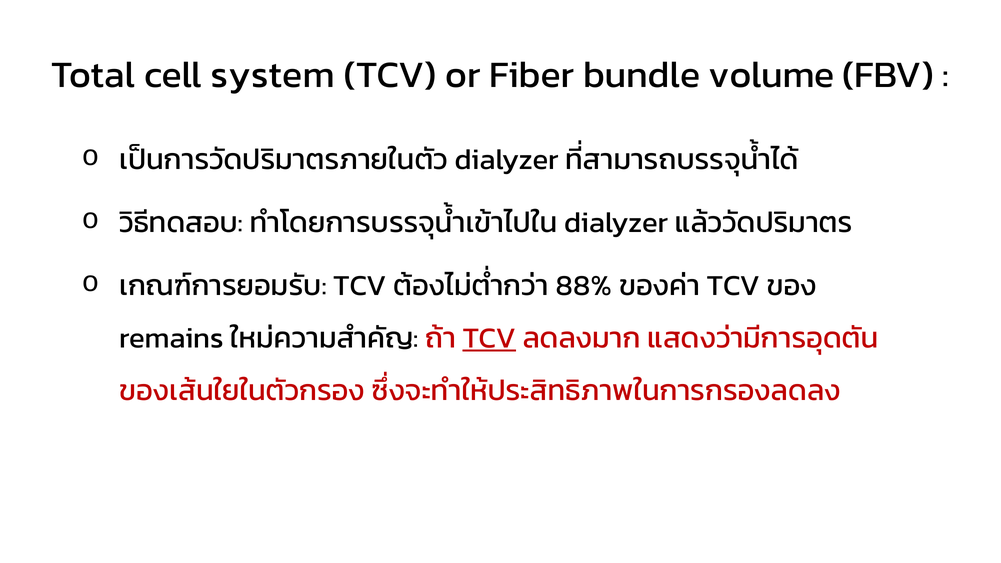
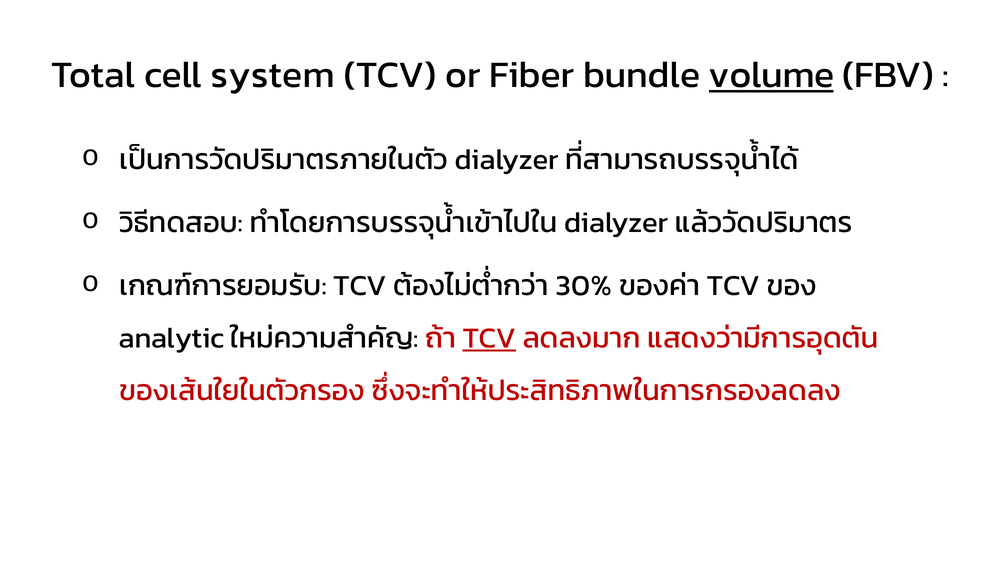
volume underline: none -> present
88%: 88% -> 30%
remains: remains -> analytic
